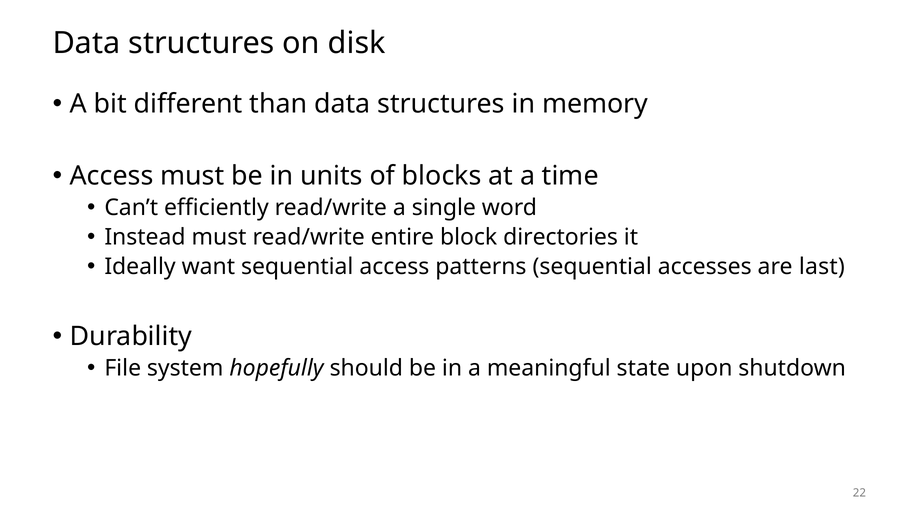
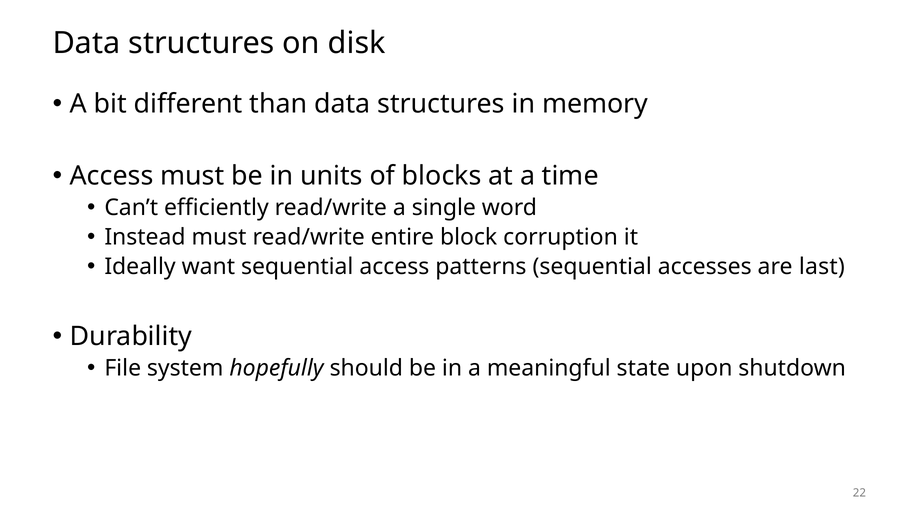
directories: directories -> corruption
